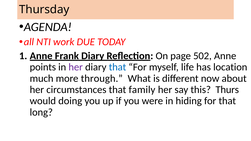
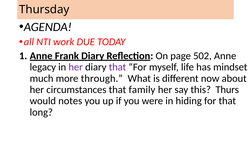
points: points -> legacy
that at (117, 67) colour: blue -> purple
location: location -> mindset
doing: doing -> notes
